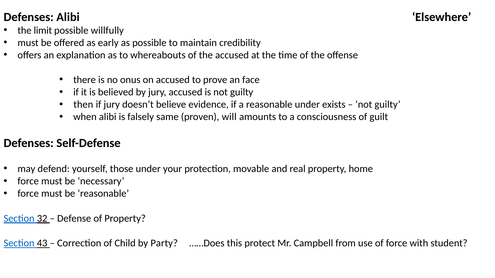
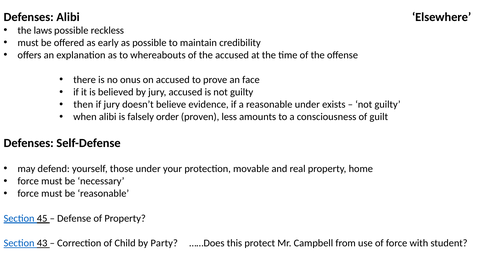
limit: limit -> laws
willfully: willfully -> reckless
same: same -> order
will: will -> less
32: 32 -> 45
